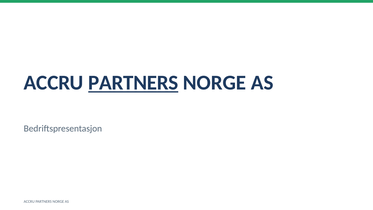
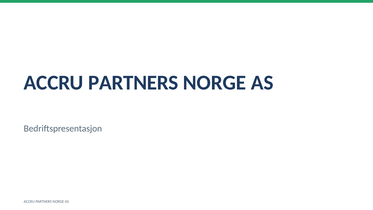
PARTNERS at (133, 83) underline: present -> none
